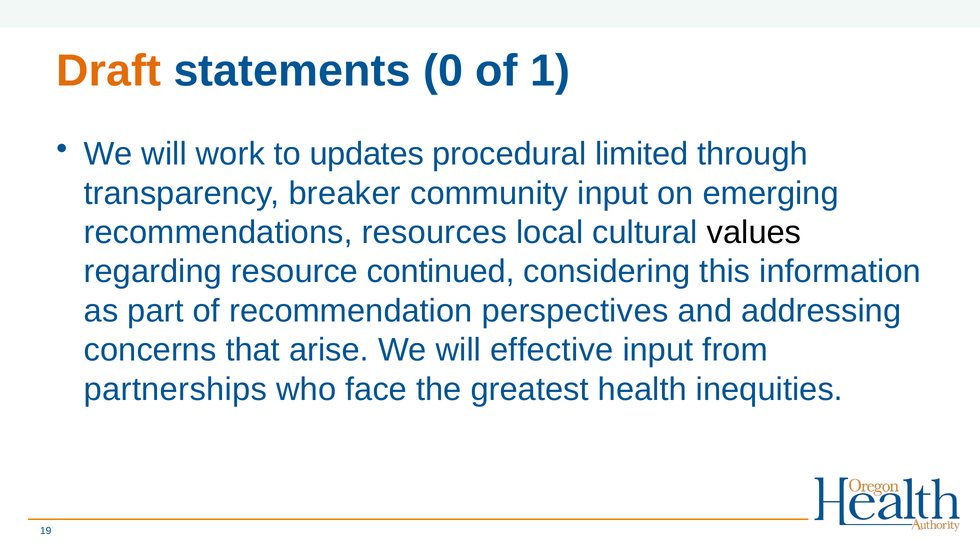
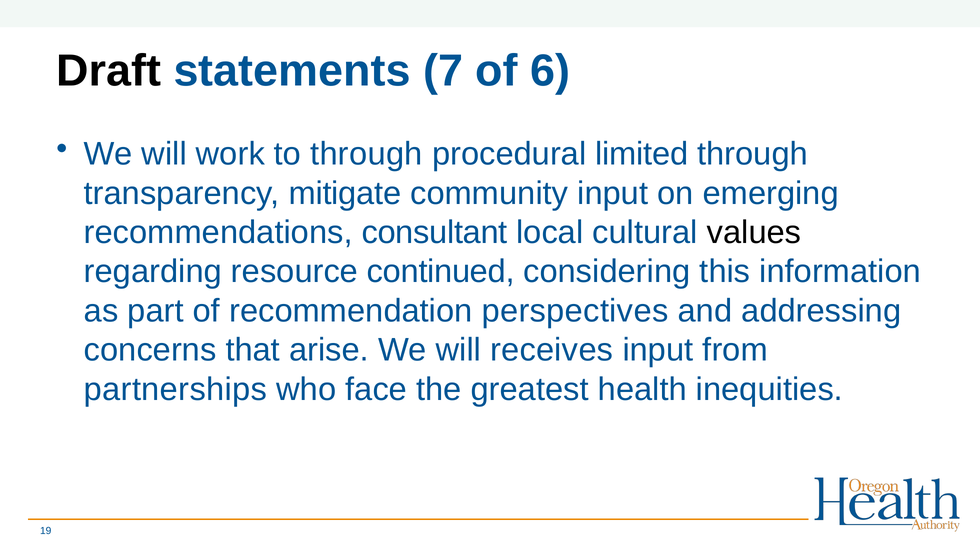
Draft colour: orange -> black
0: 0 -> 7
1: 1 -> 6
to updates: updates -> through
breaker: breaker -> mitigate
resources: resources -> consultant
effective: effective -> receives
